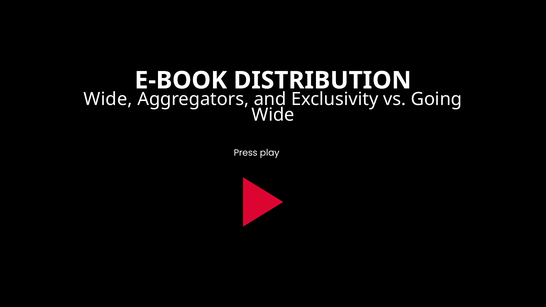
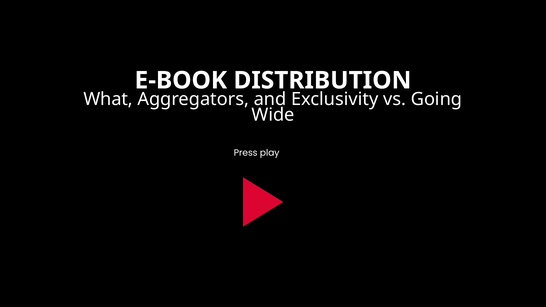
Wide at (108, 99): Wide -> What
